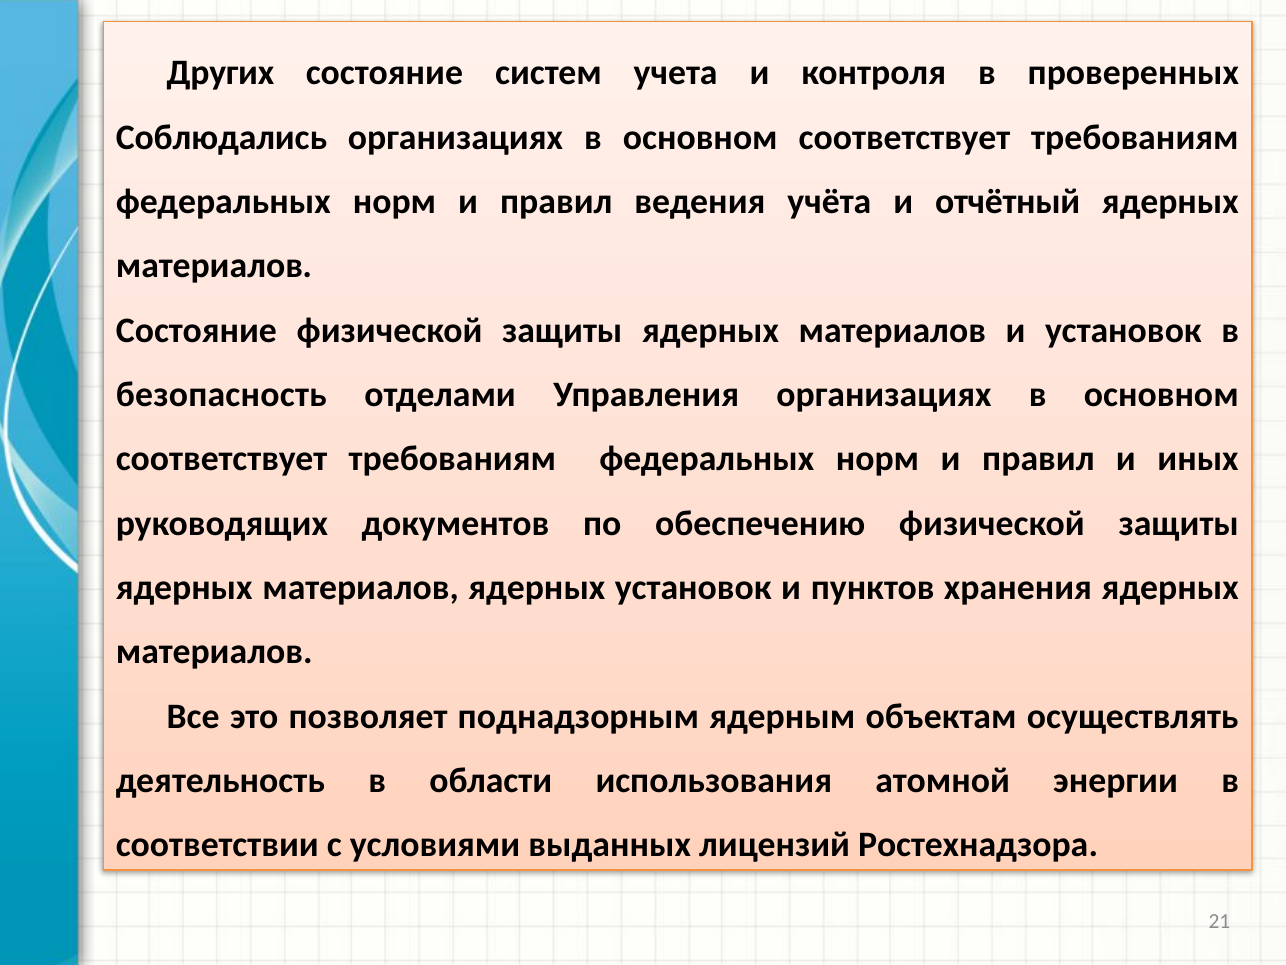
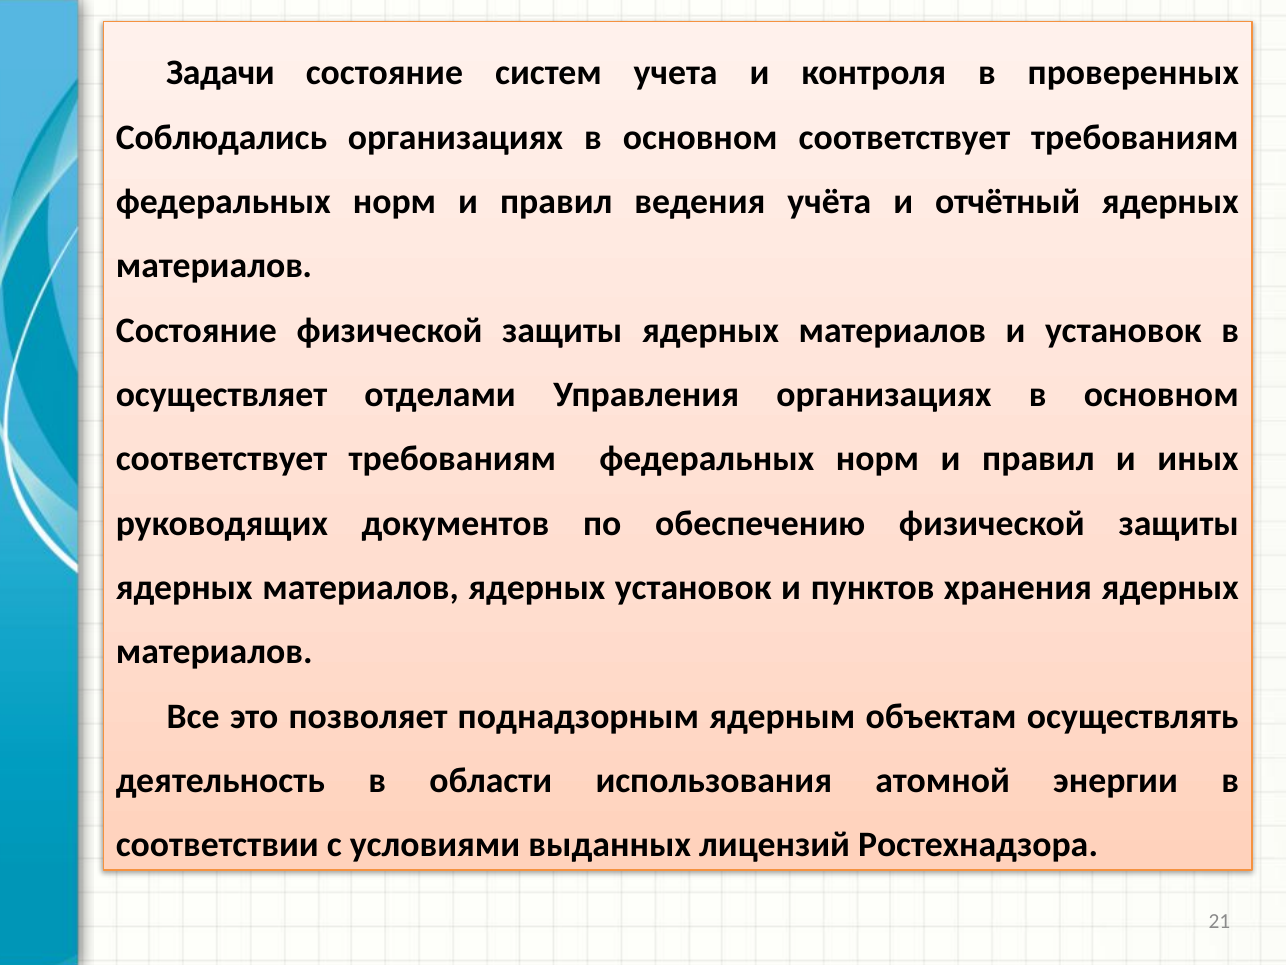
Других: Других -> Задачи
безопасность: безопасность -> осуществляет
